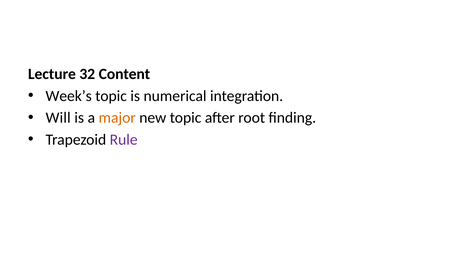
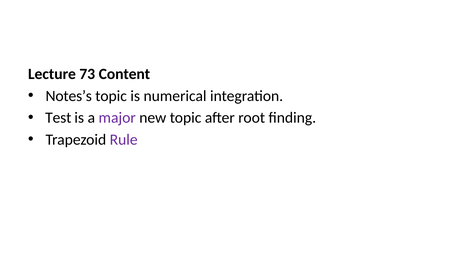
32: 32 -> 73
Week’s: Week’s -> Notes’s
Will: Will -> Test
major colour: orange -> purple
